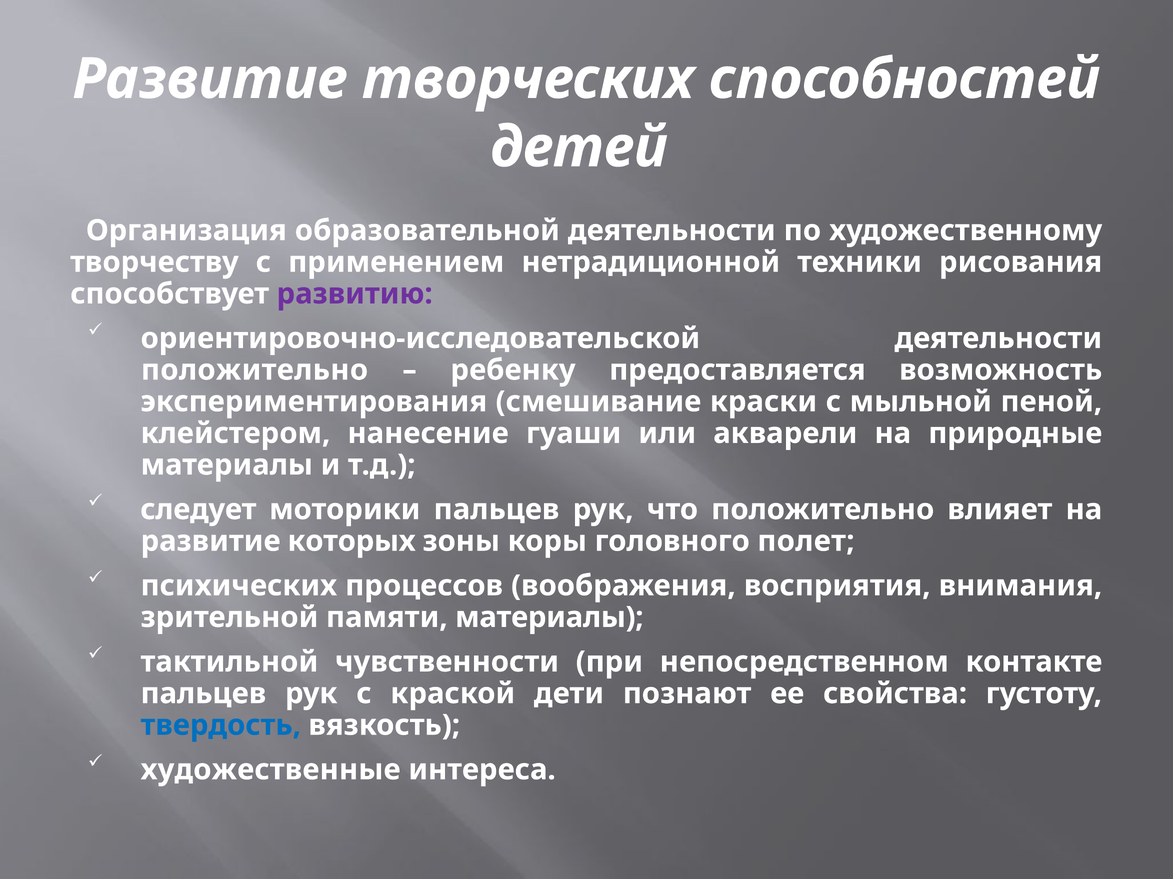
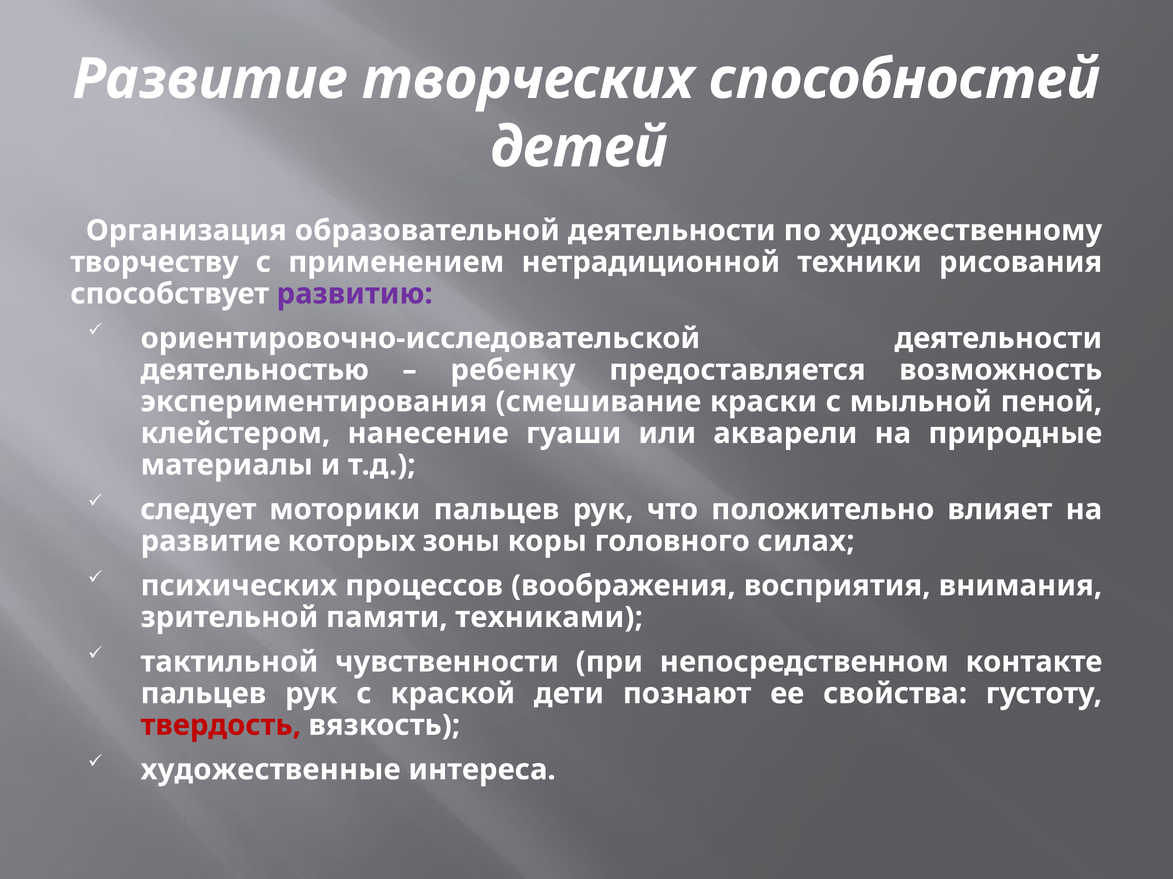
положительно at (255, 370): положительно -> деятельностью
полет: полет -> силах
памяти материалы: материалы -> техниками
твердость colour: blue -> red
